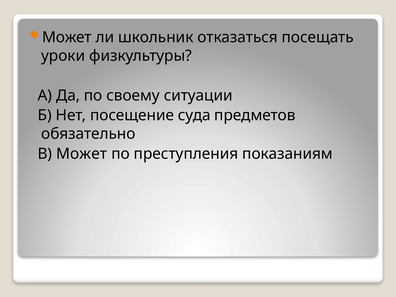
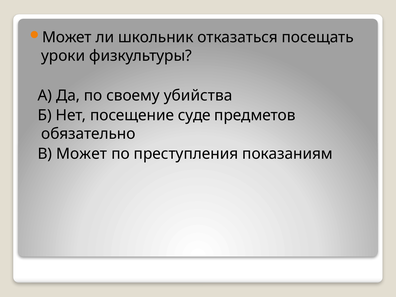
ситуации: ситуации -> убийства
суда: суда -> суде
